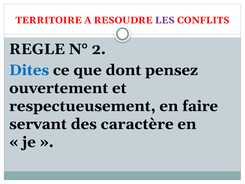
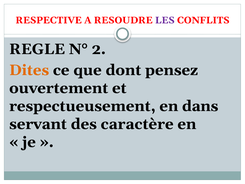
TERRITOIRE: TERRITOIRE -> RESPECTIVE
Dites colour: blue -> orange
faire: faire -> dans
